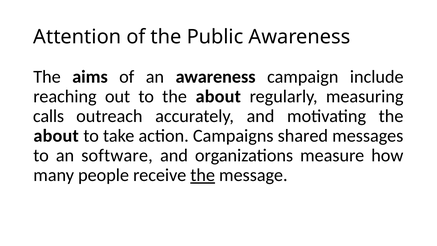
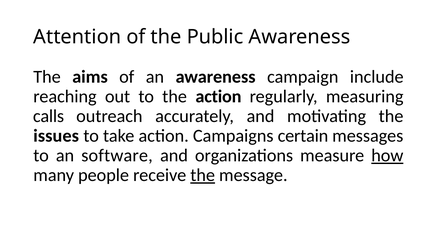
to the about: about -> action
about at (56, 136): about -> issues
shared: shared -> certain
how underline: none -> present
